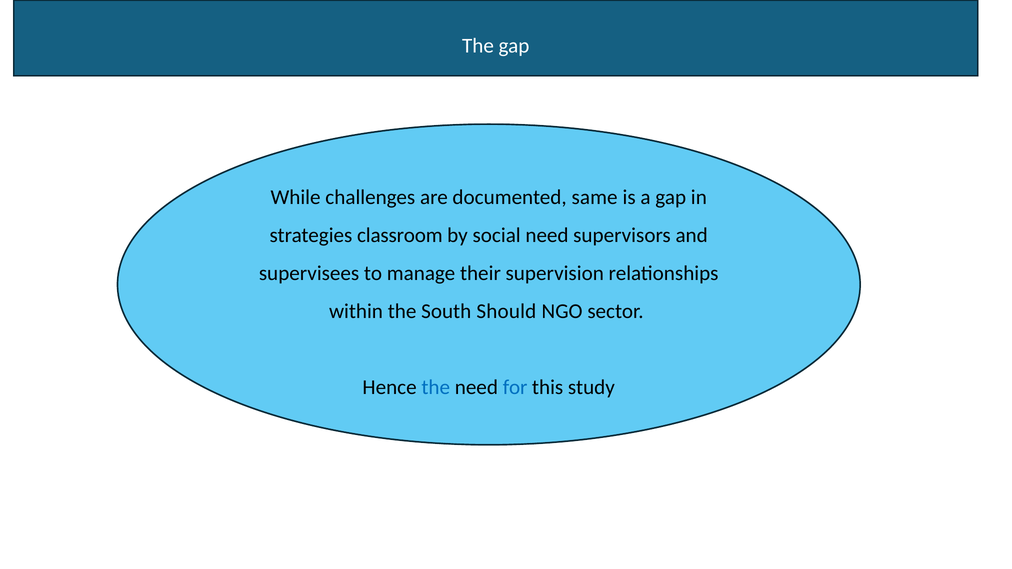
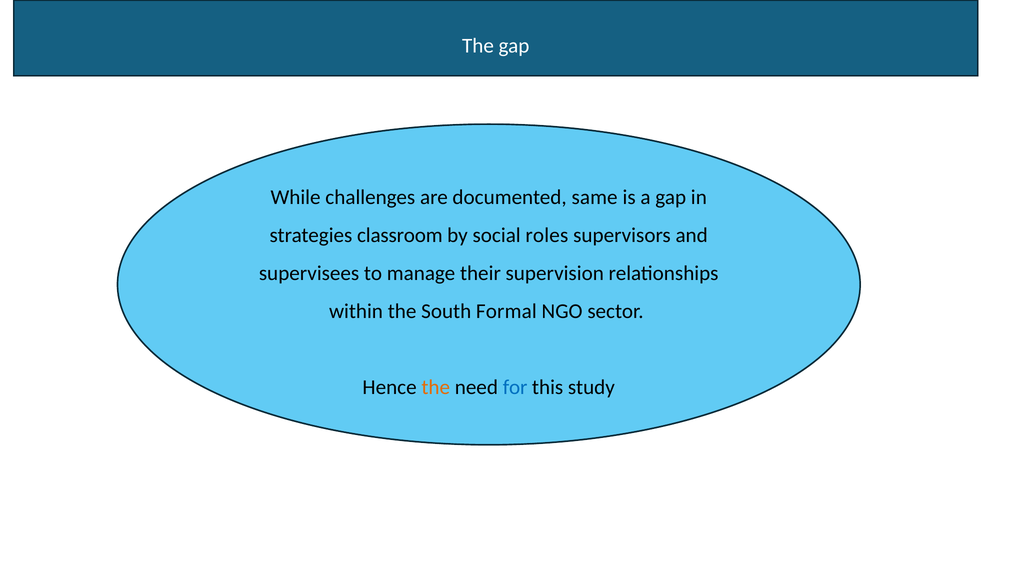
social need: need -> roles
Should: Should -> Formal
the at (436, 387) colour: blue -> orange
